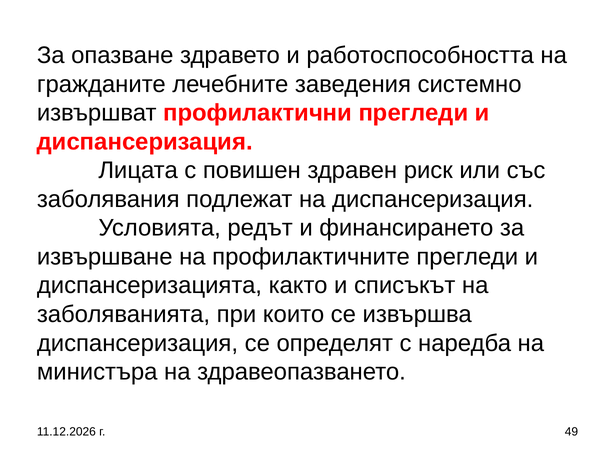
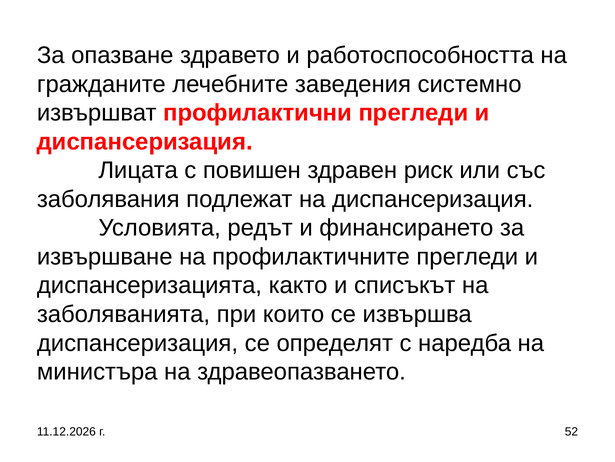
49: 49 -> 52
